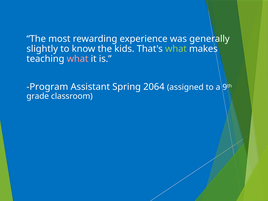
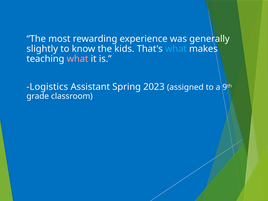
what at (176, 49) colour: light green -> light blue
Program: Program -> Logistics
2064: 2064 -> 2023
